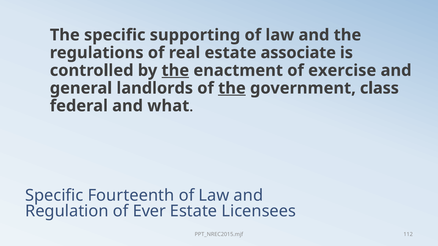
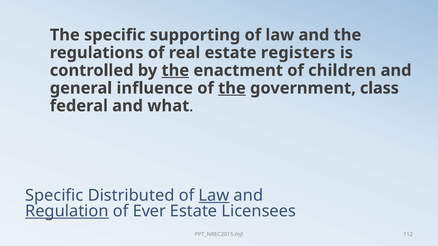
associate: associate -> registers
exercise: exercise -> children
landlords: landlords -> influence
Fourteenth: Fourteenth -> Distributed
Law at (214, 196) underline: none -> present
Regulation underline: none -> present
